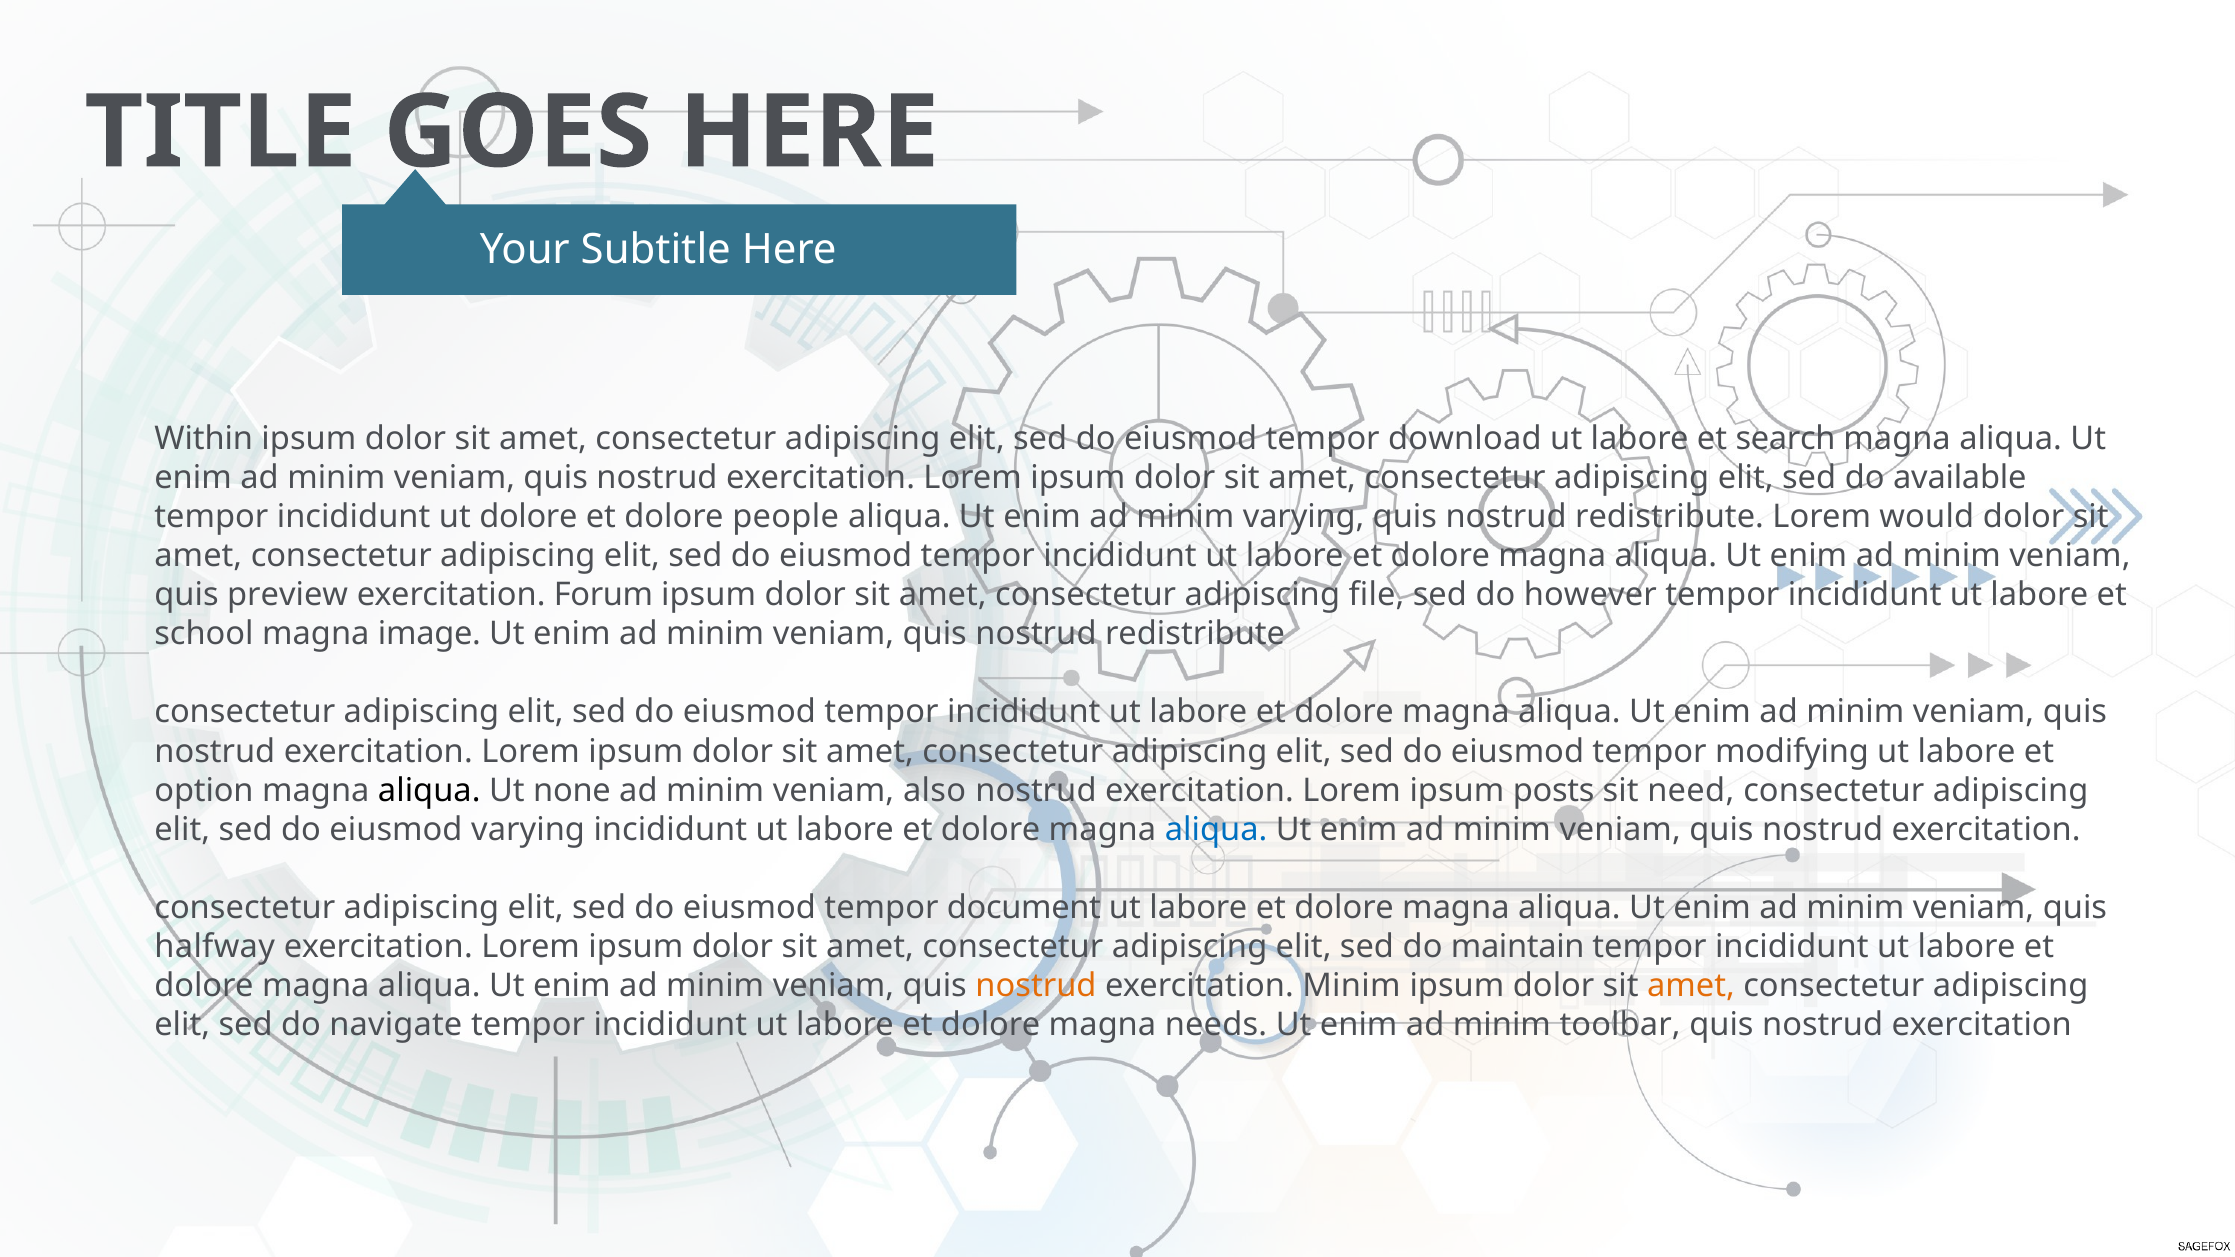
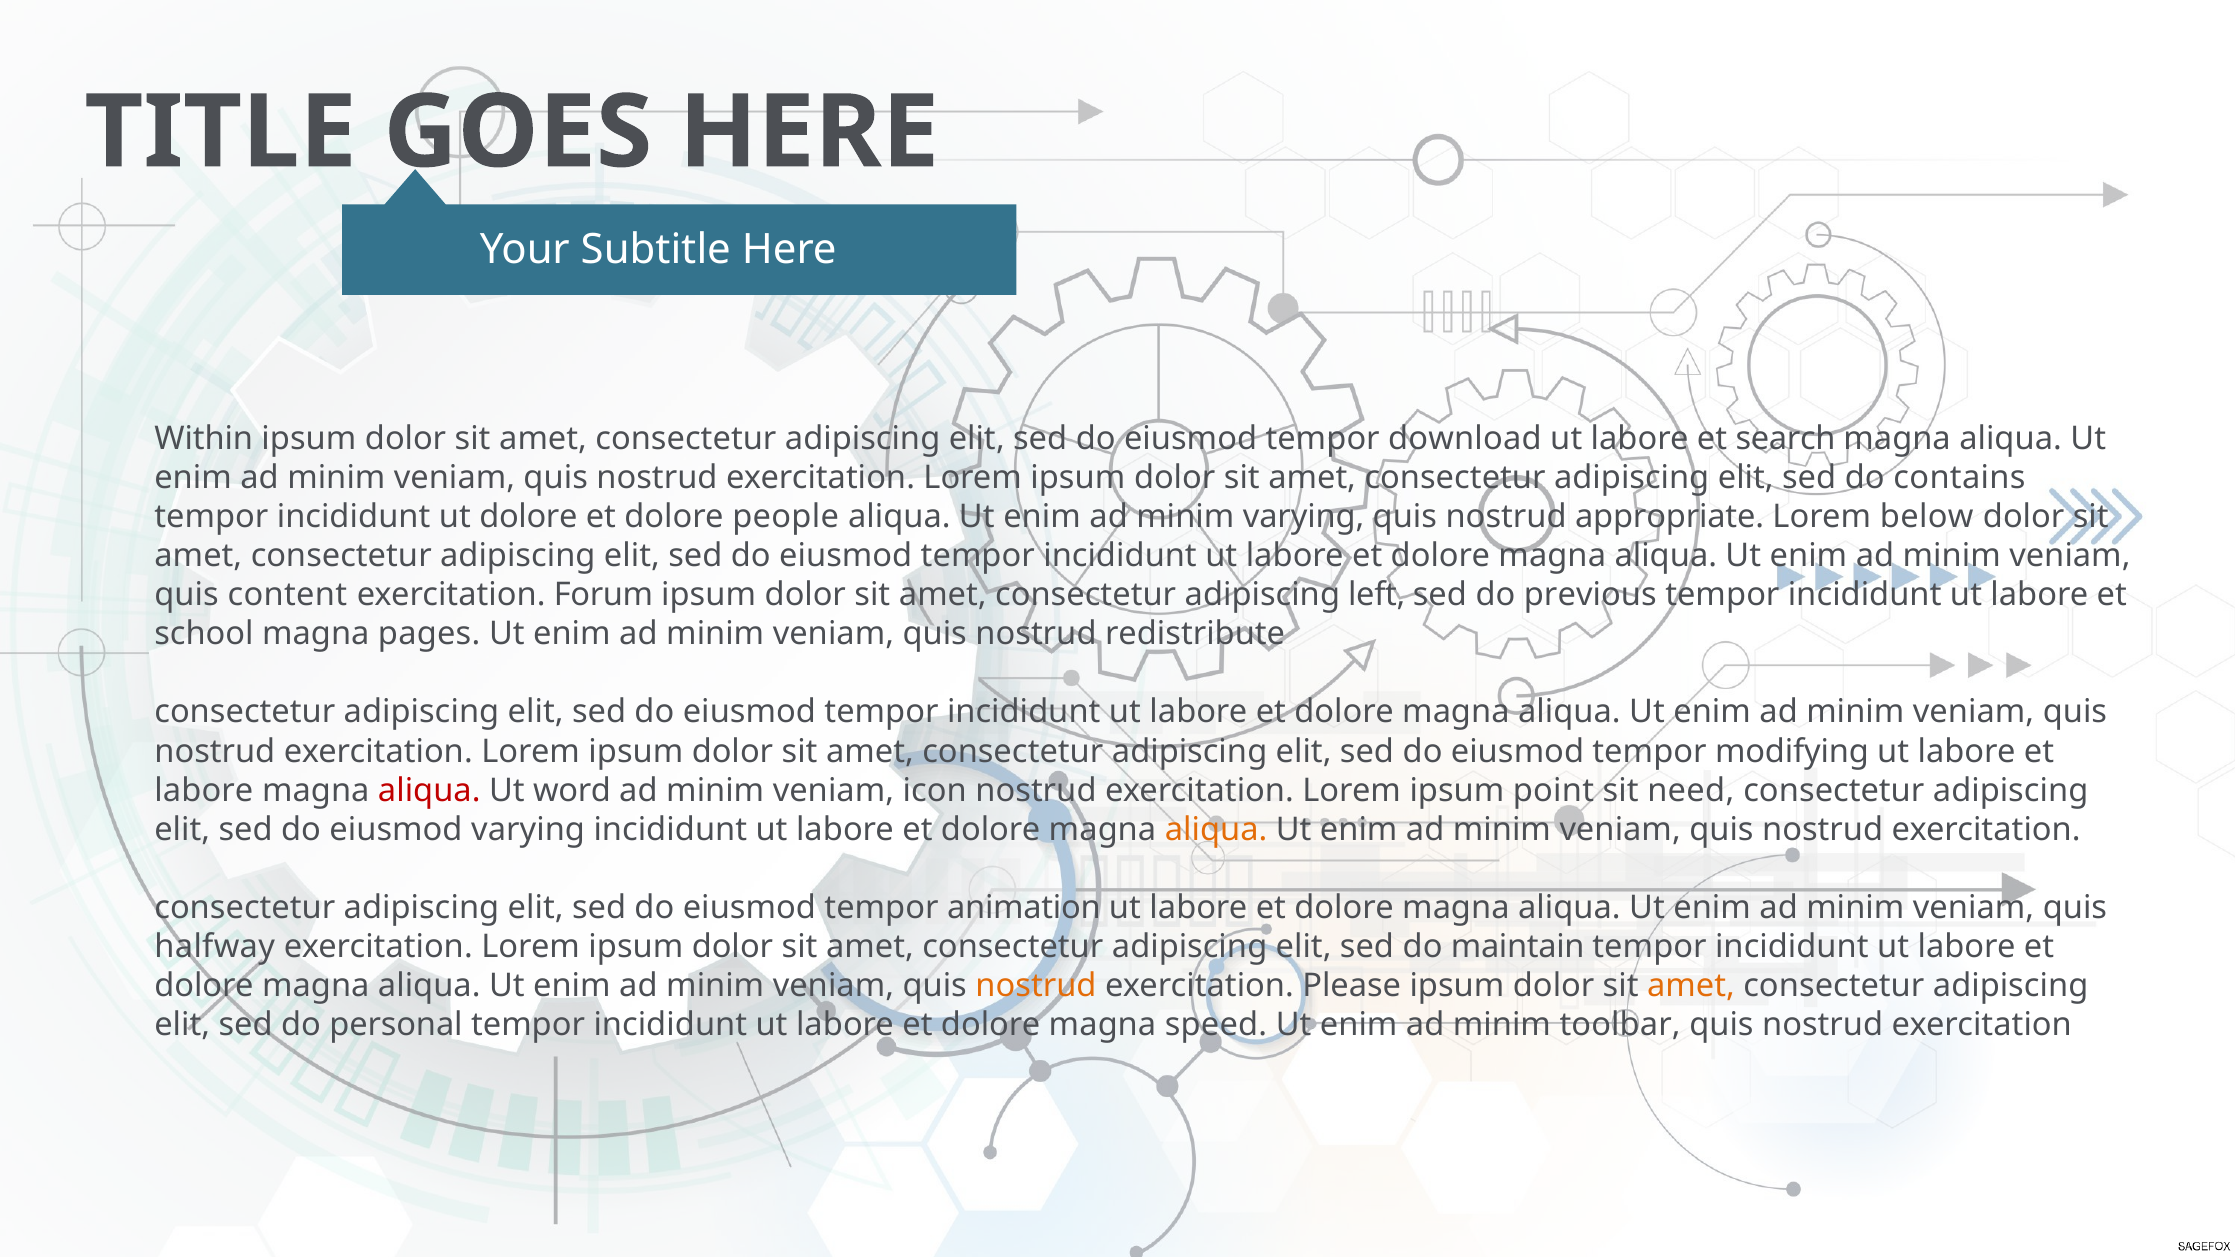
available: available -> contains
redistribute at (1669, 517): redistribute -> appropriate
would: would -> below
preview: preview -> content
file: file -> left
however: however -> previous
image: image -> pages
option at (204, 791): option -> labore
aliqua at (429, 791) colour: black -> red
none: none -> word
also: also -> icon
posts: posts -> point
aliqua at (1216, 830) colour: blue -> orange
document: document -> animation
exercitation Minim: Minim -> Please
navigate: navigate -> personal
needs: needs -> speed
